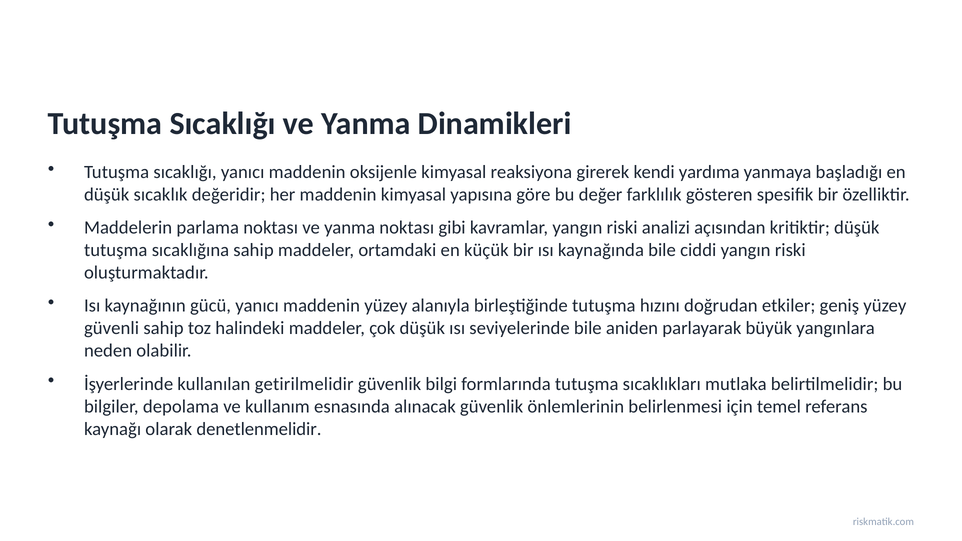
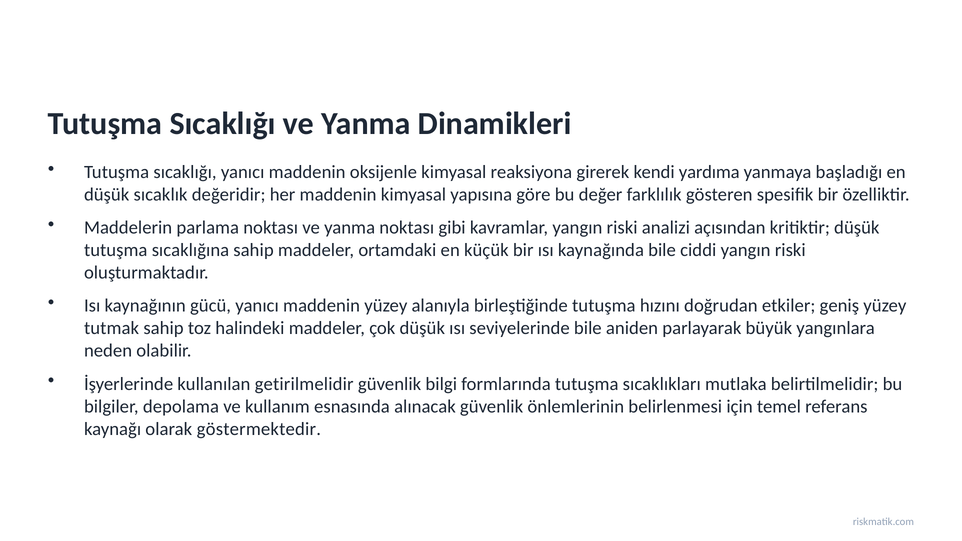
güvenli: güvenli -> tutmak
denetlenmelidir: denetlenmelidir -> göstermektedir
